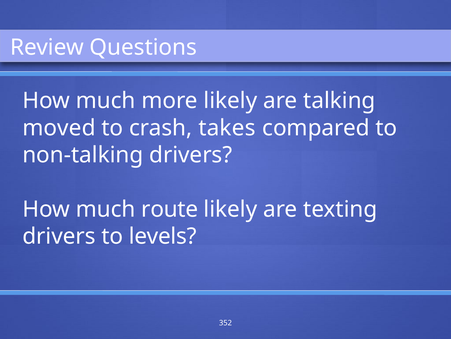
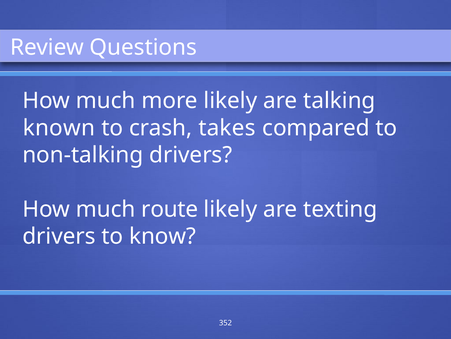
moved: moved -> known
levels: levels -> know
